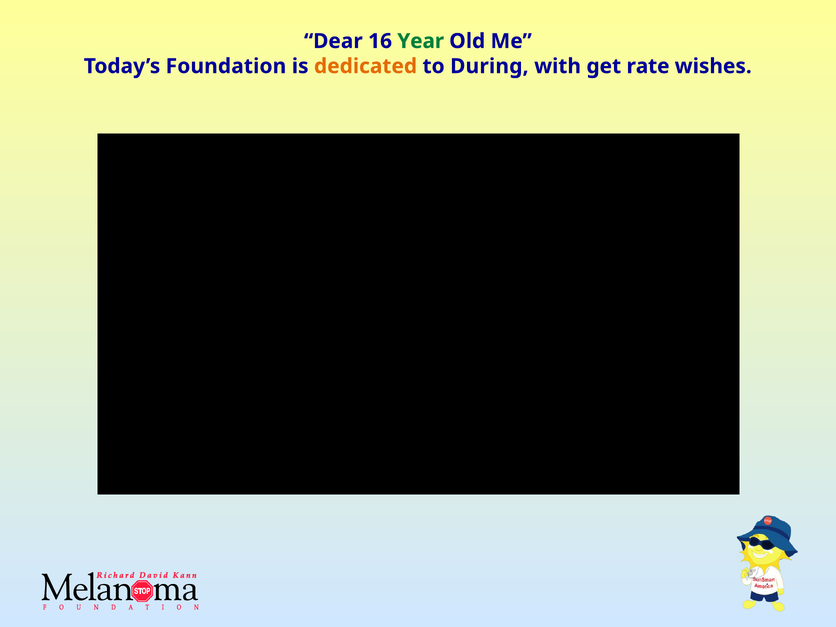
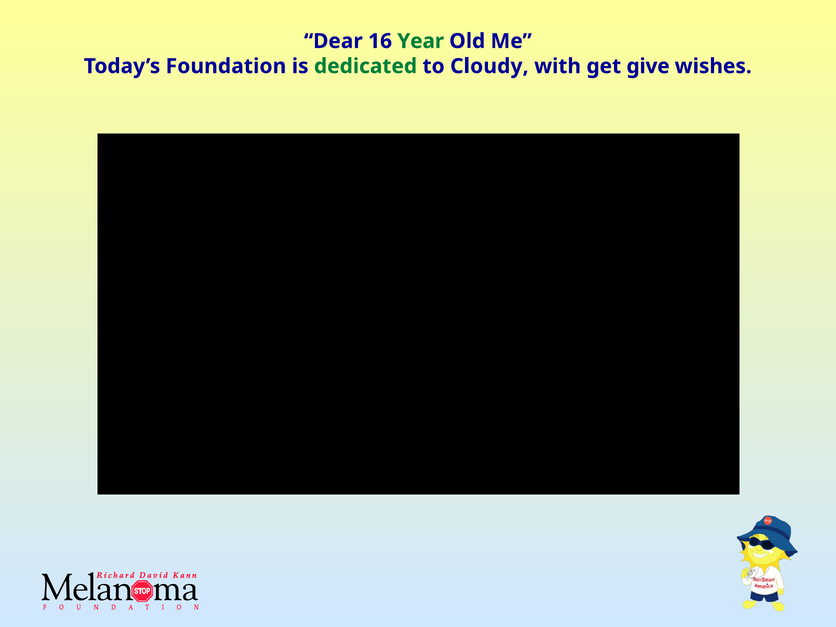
dedicated colour: orange -> green
During: During -> Cloudy
rate: rate -> give
